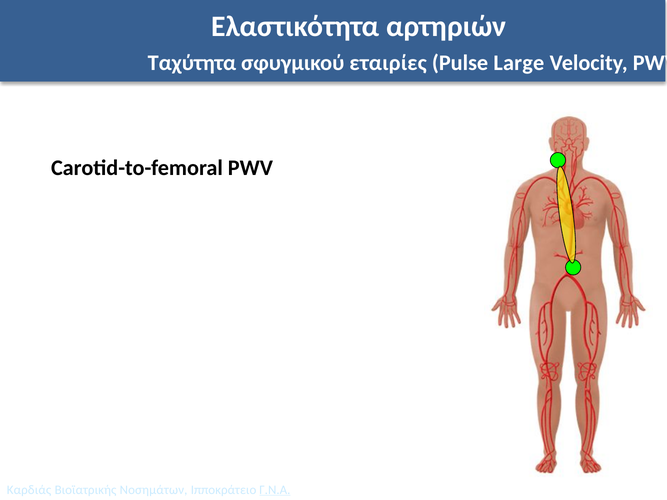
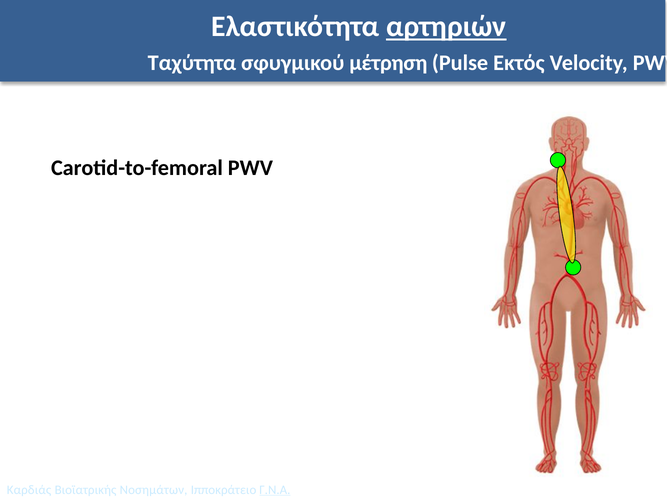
αρτηριών underline: none -> present
εταιρίες: εταιρίες -> μέτρηση
Large: Large -> Εκτός
